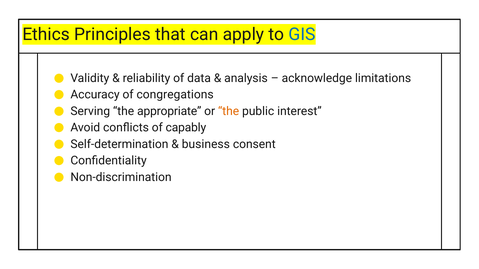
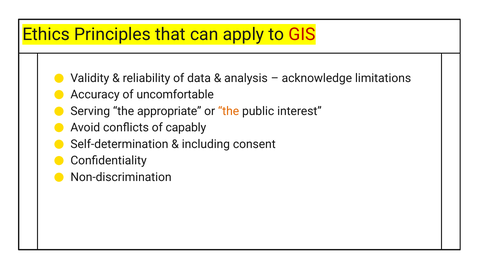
GIS colour: blue -> red
congregations: congregations -> uncomfortable
business: business -> including
